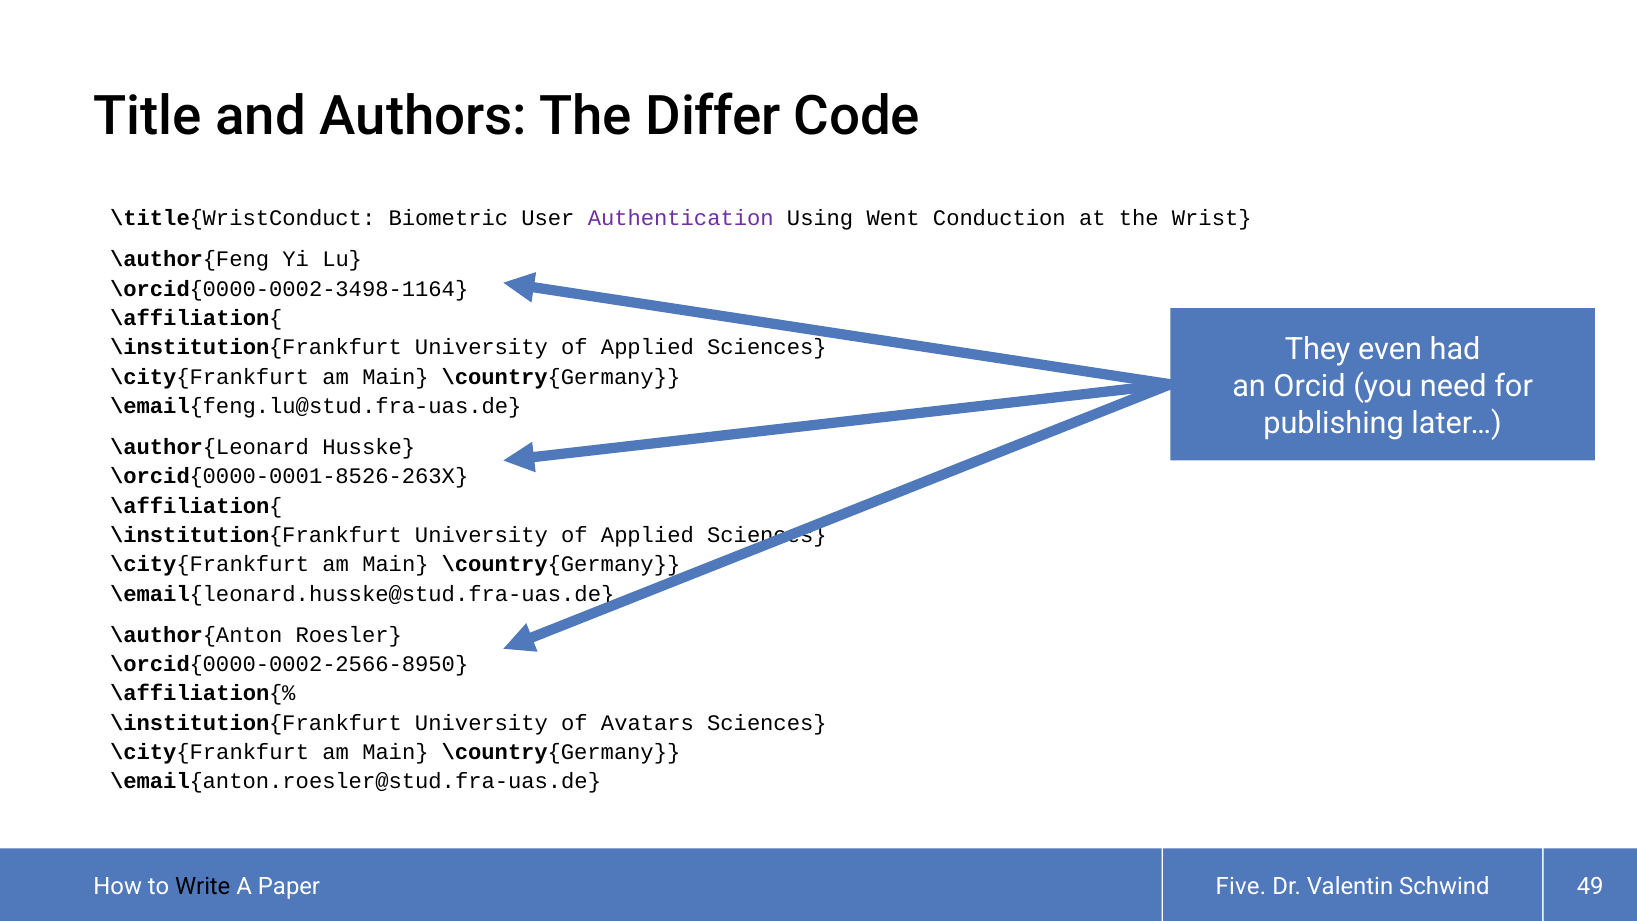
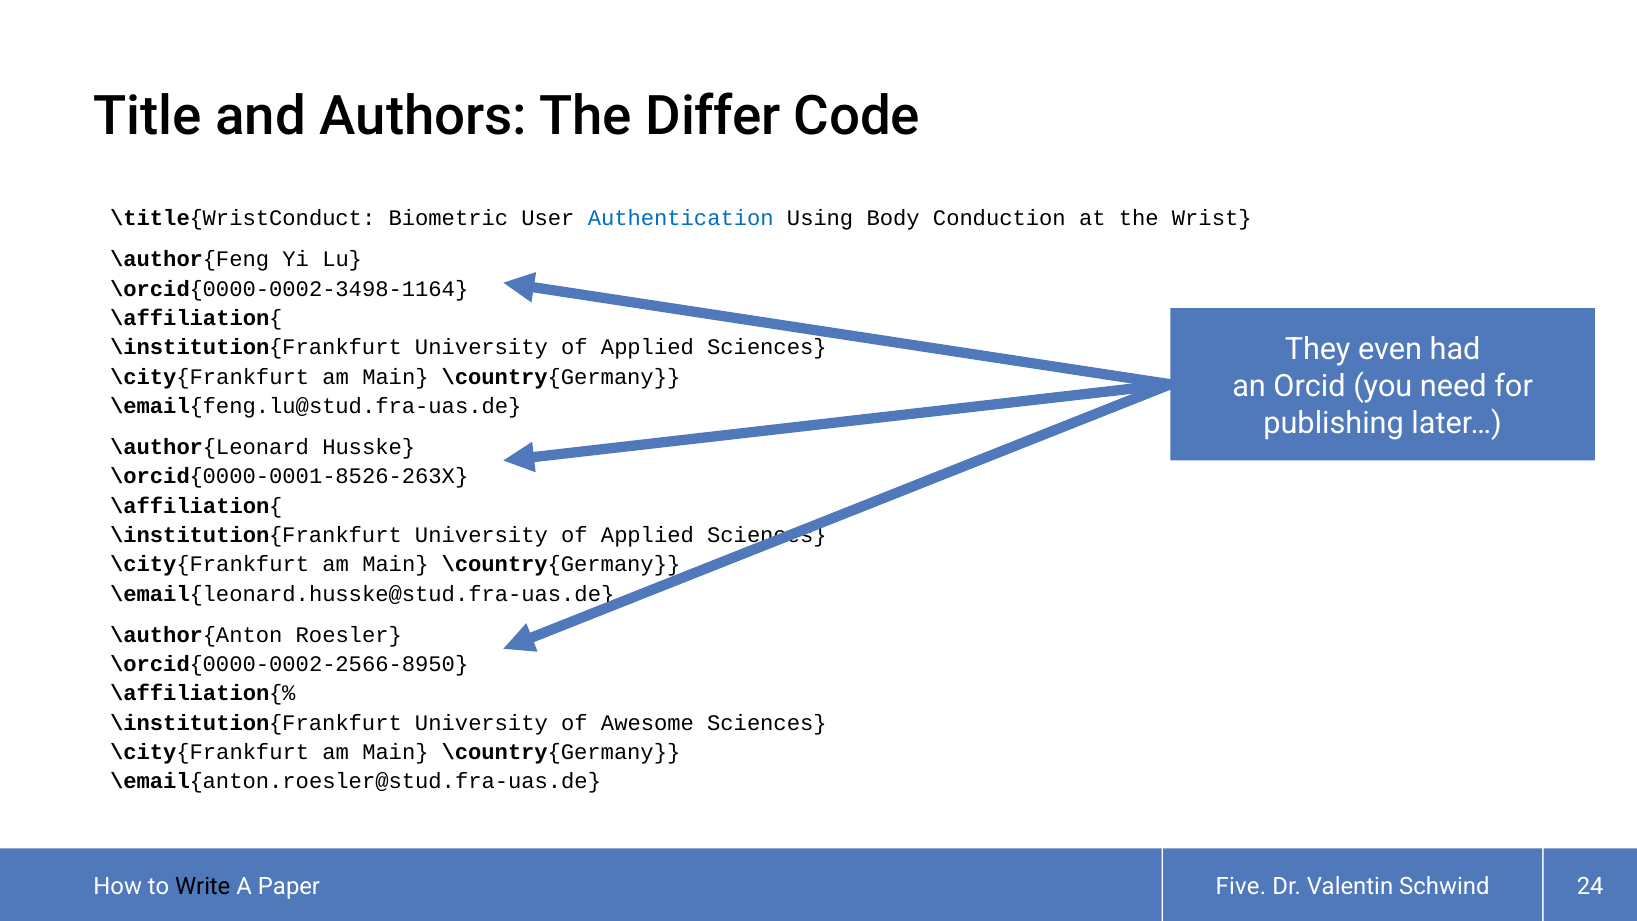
Authentication colour: purple -> blue
Went: Went -> Body
Avatars: Avatars -> Awesome
49: 49 -> 24
